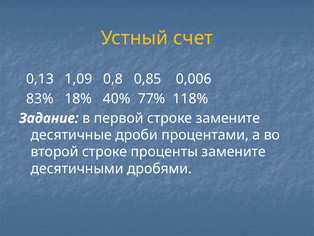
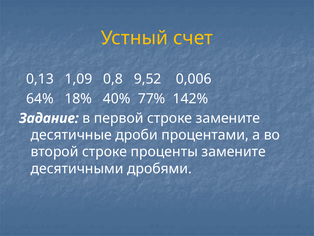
0,85: 0,85 -> 9,52
83%: 83% -> 64%
118%: 118% -> 142%
